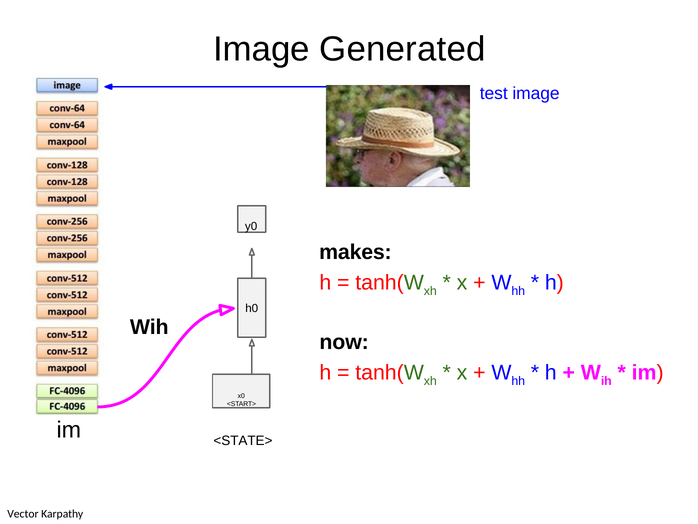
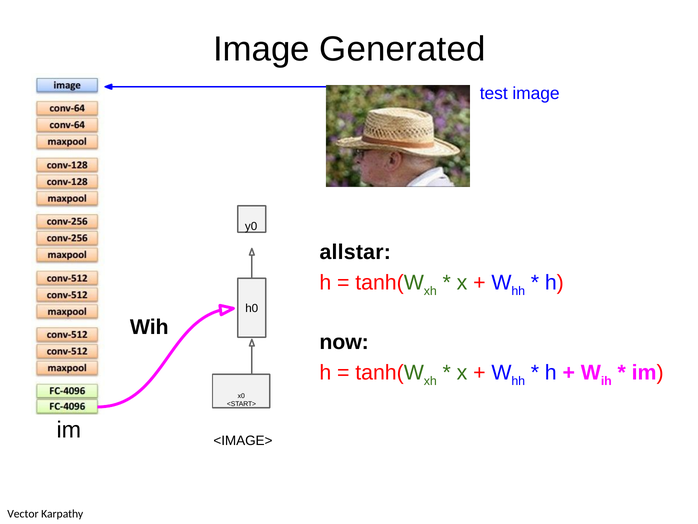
makes: makes -> allstar
<STATE>: <STATE> -> <IMAGE>
